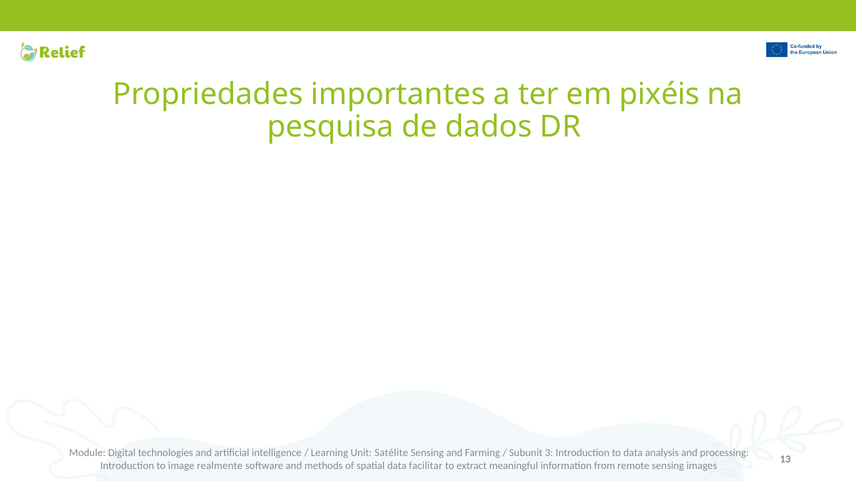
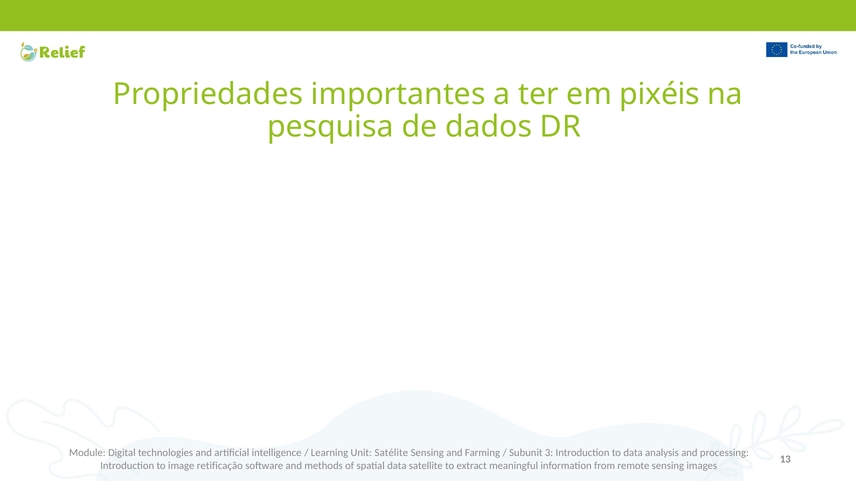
realmente: realmente -> retificação
facilitar: facilitar -> satellite
